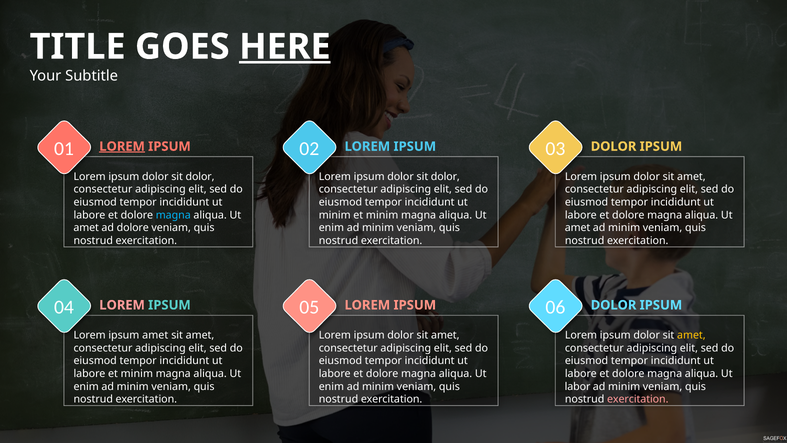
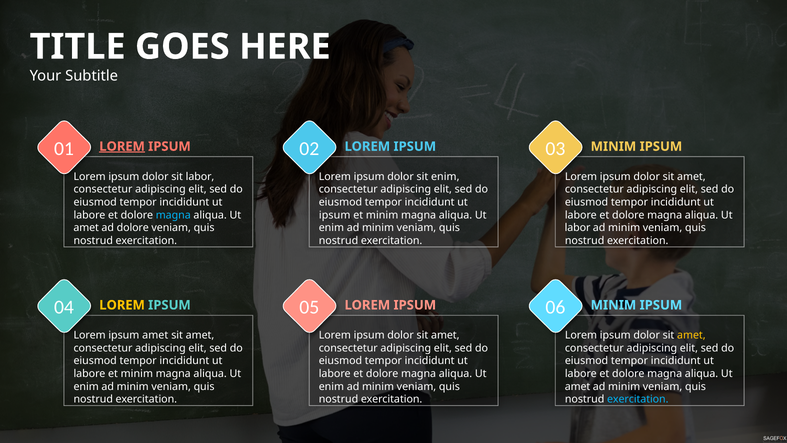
HERE underline: present -> none
02 DOLOR: DOLOR -> MINIM
dolor at (200, 176): dolor -> labor
dolor at (445, 176): dolor -> enim
minim at (335, 215): minim -> ipsum
amet at (578, 228): amet -> labor
05 DOLOR: DOLOR -> MINIM
LOREM at (122, 305) colour: pink -> yellow
labor at (578, 386): labor -> amet
exercitation at (638, 399) colour: pink -> light blue
